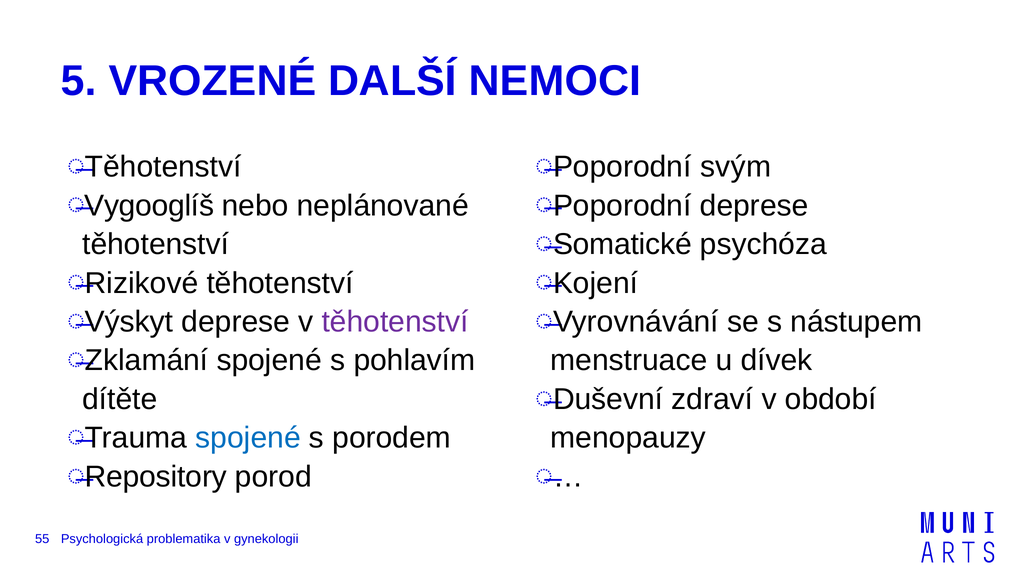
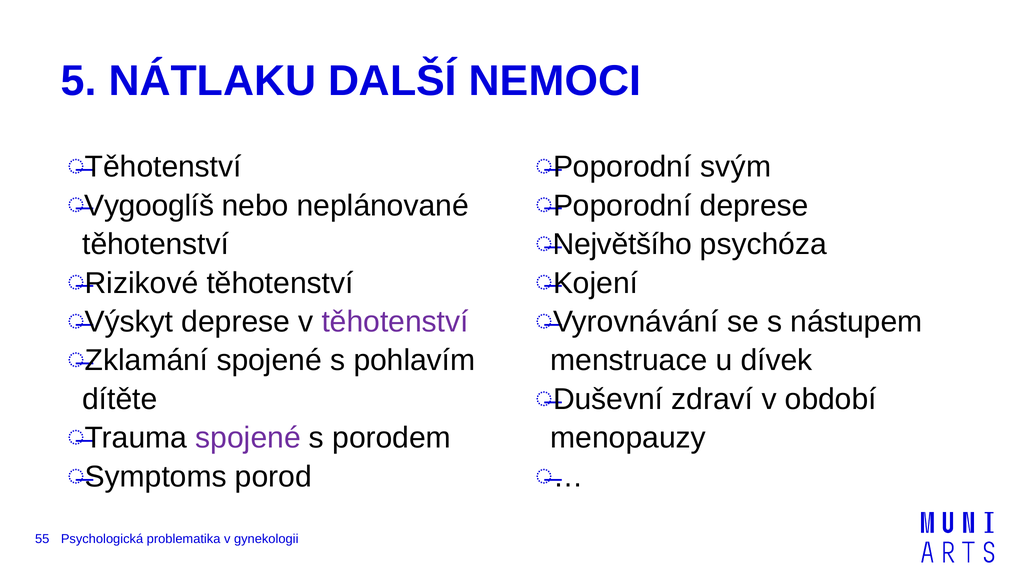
VROZENÉ: VROZENÉ -> NÁTLAKU
Somatické: Somatické -> Největšího
spojené at (248, 438) colour: blue -> purple
Repository: Repository -> Symptoms
